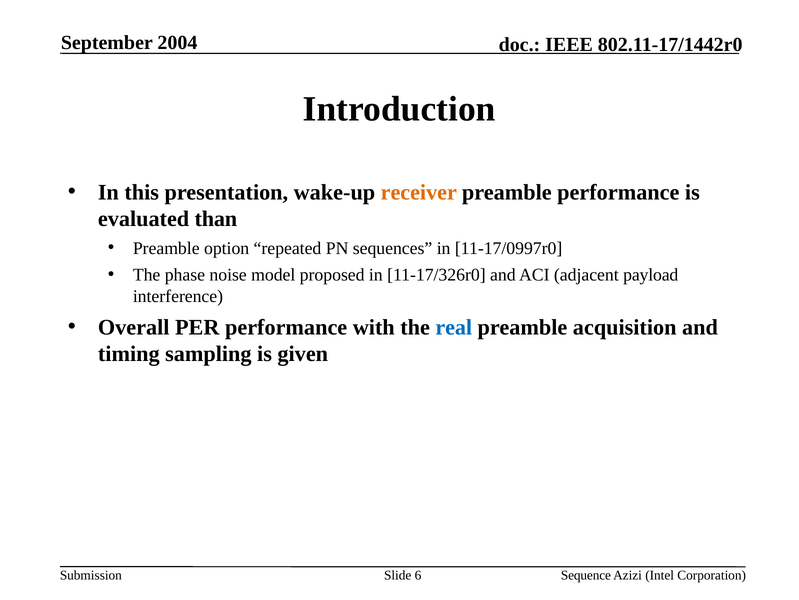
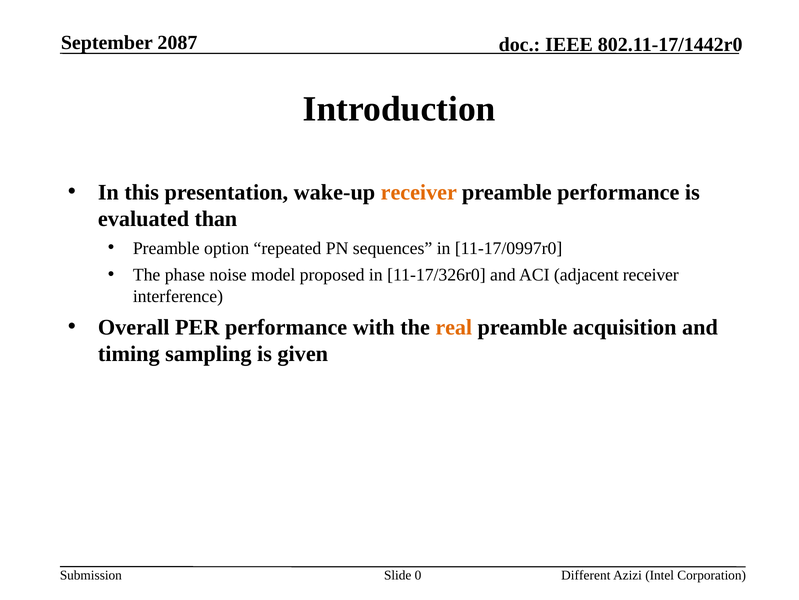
2004: 2004 -> 2087
adjacent payload: payload -> receiver
real colour: blue -> orange
6: 6 -> 0
Sequence: Sequence -> Different
